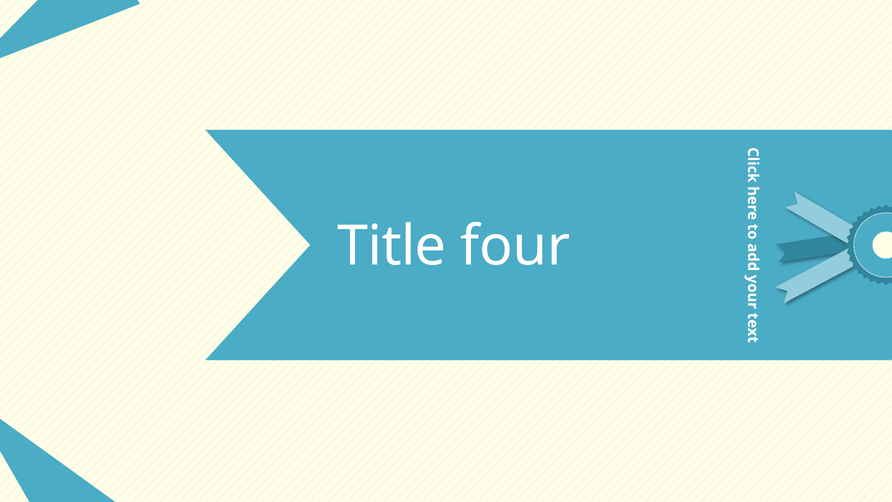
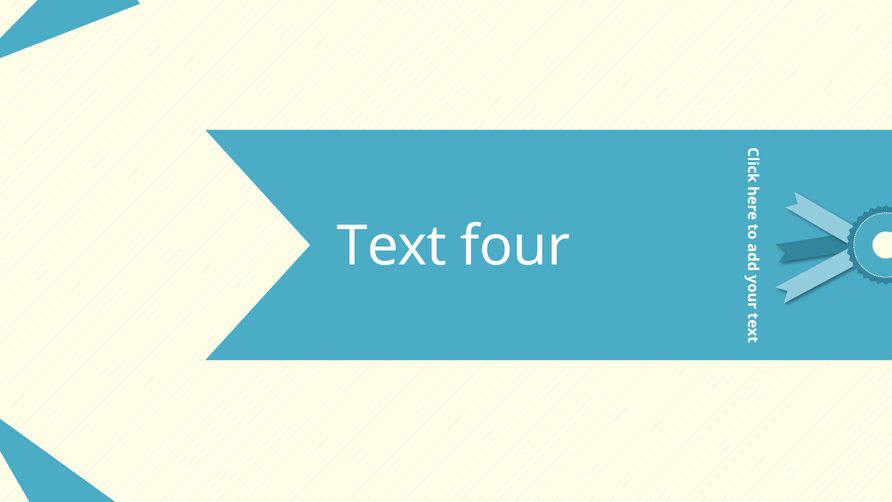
Title: Title -> Text
